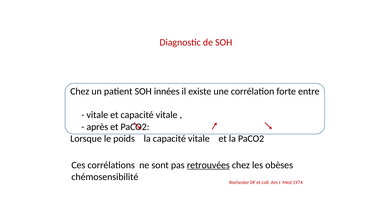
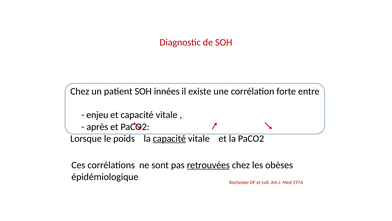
vitale at (97, 115): vitale -> enjeu
capacité at (169, 138) underline: none -> present
chémosensibilité: chémosensibilité -> épidémiologique
